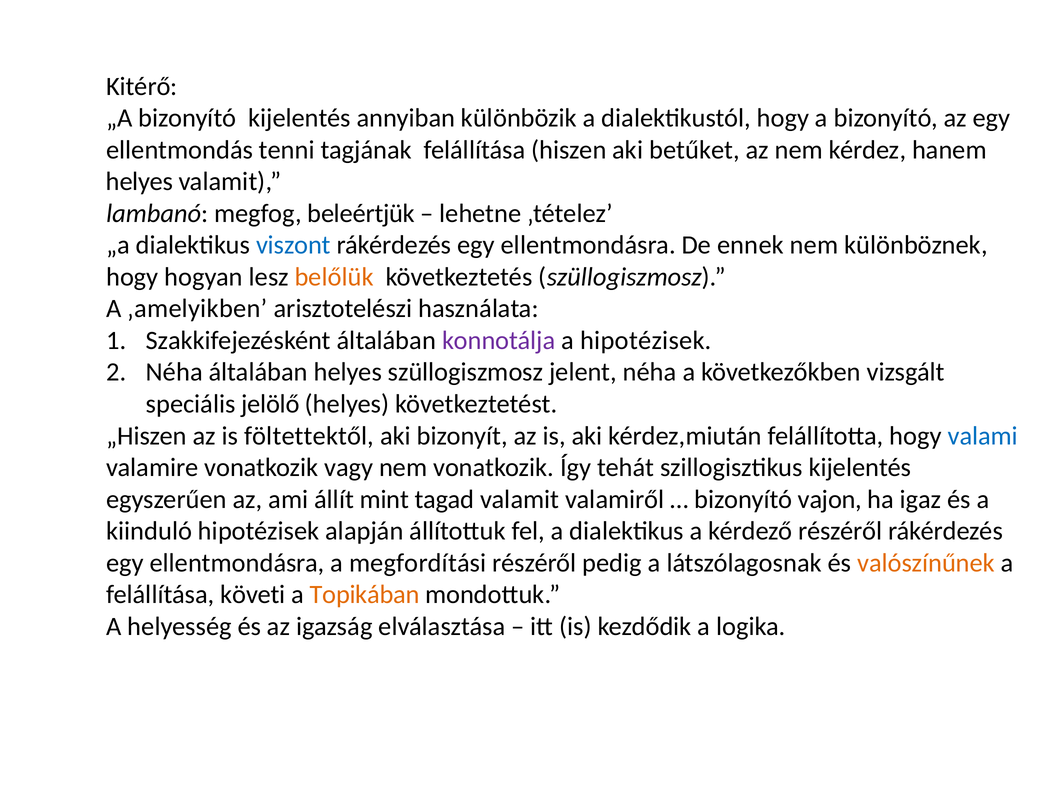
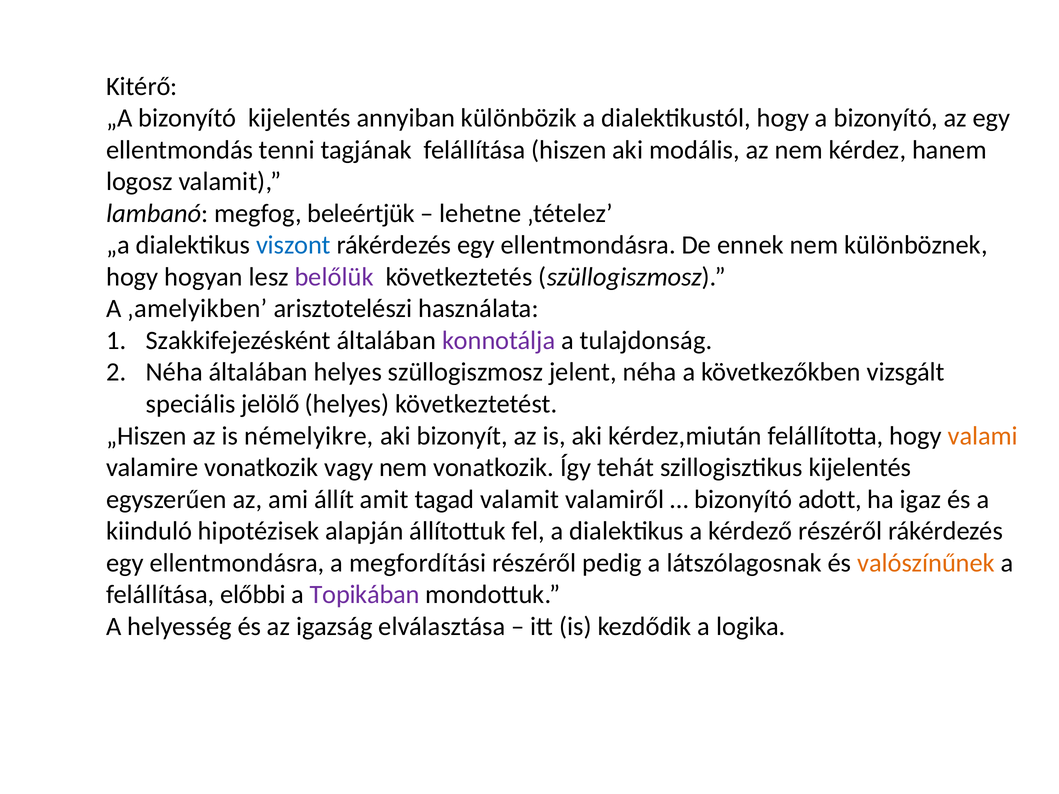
betűket: betűket -> modális
helyes at (140, 182): helyes -> logosz
belőlük colour: orange -> purple
a hipotézisek: hipotézisek -> tulajdonság
föltettektől: föltettektől -> némelyikre
valami colour: blue -> orange
mint: mint -> amit
vajon: vajon -> adott
követi: követi -> előbbi
Topikában colour: orange -> purple
